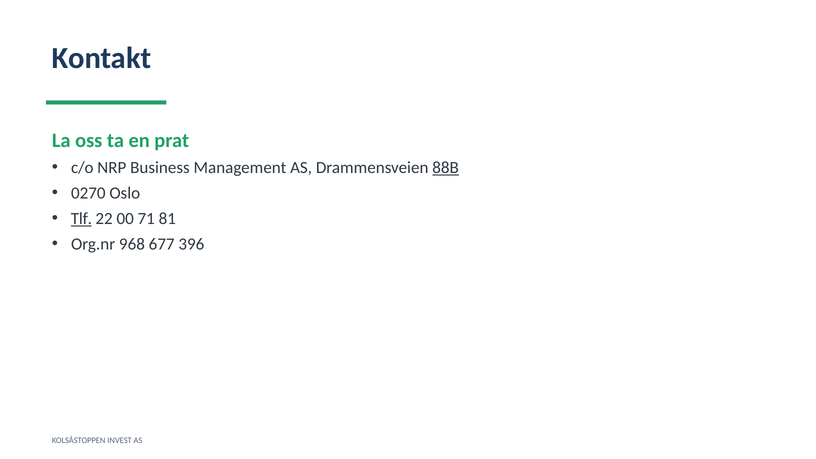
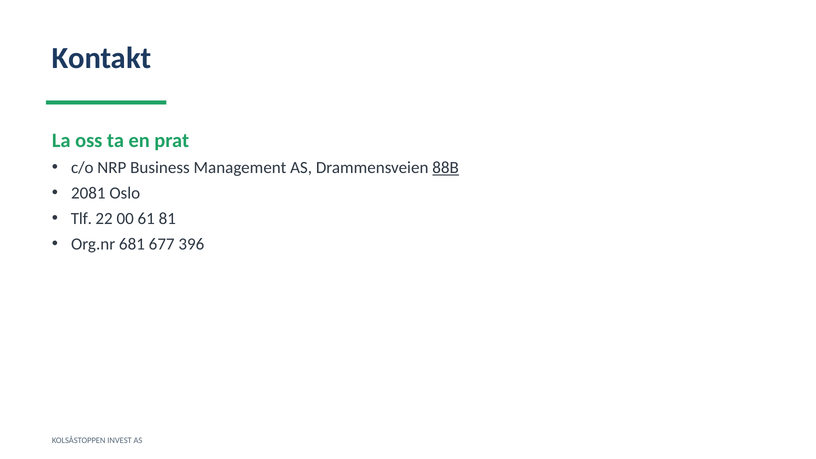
0270: 0270 -> 2081
Tlf underline: present -> none
71: 71 -> 61
968: 968 -> 681
